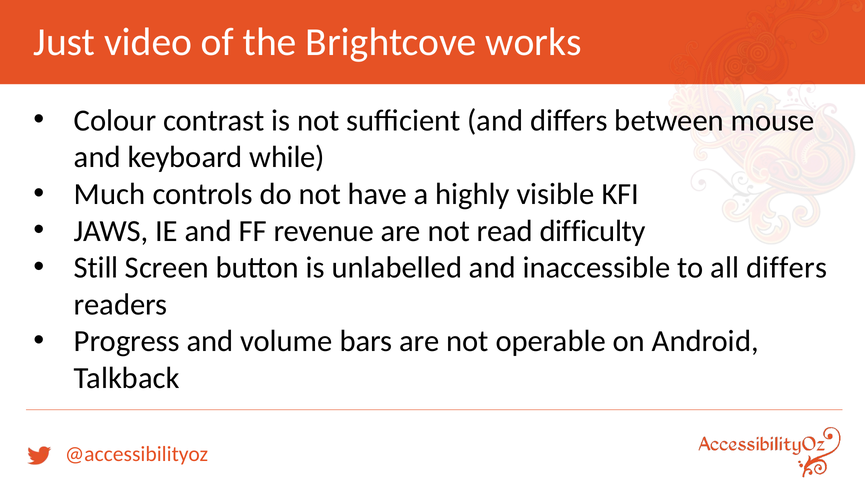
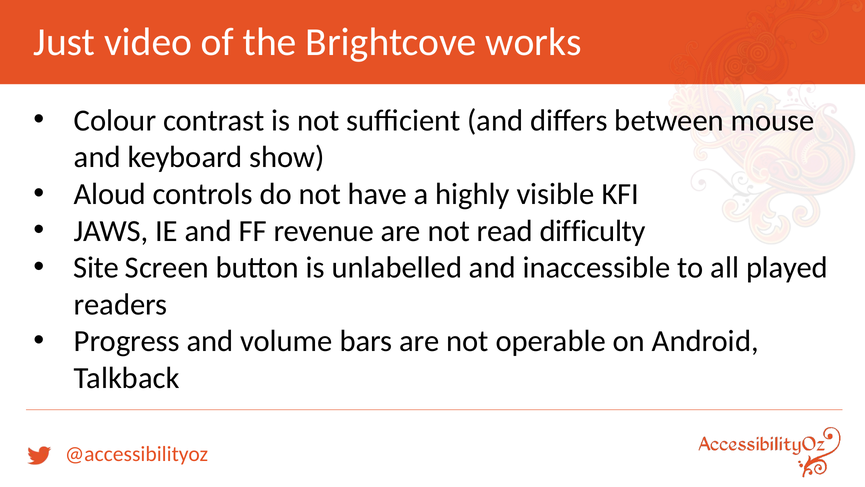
while: while -> show
Much: Much -> Aloud
Still: Still -> Site
all differs: differs -> played
